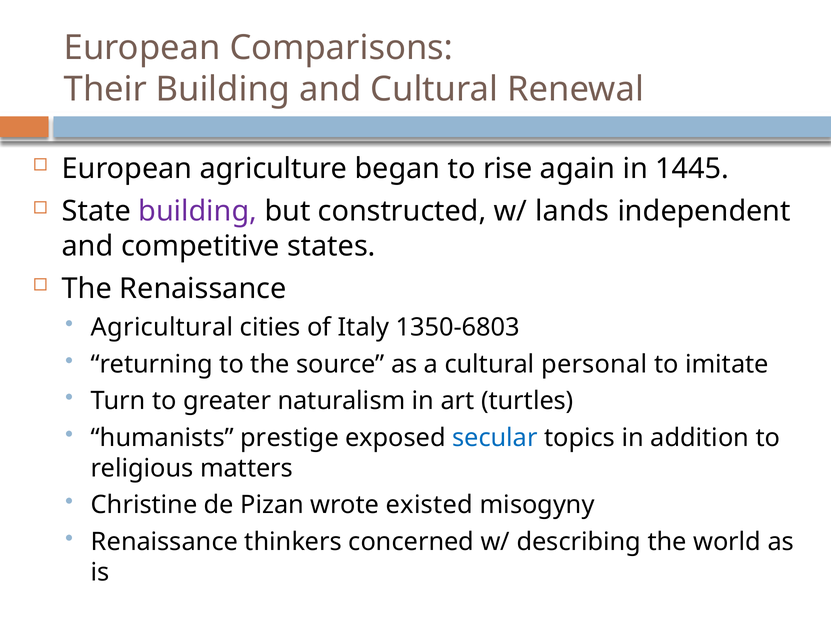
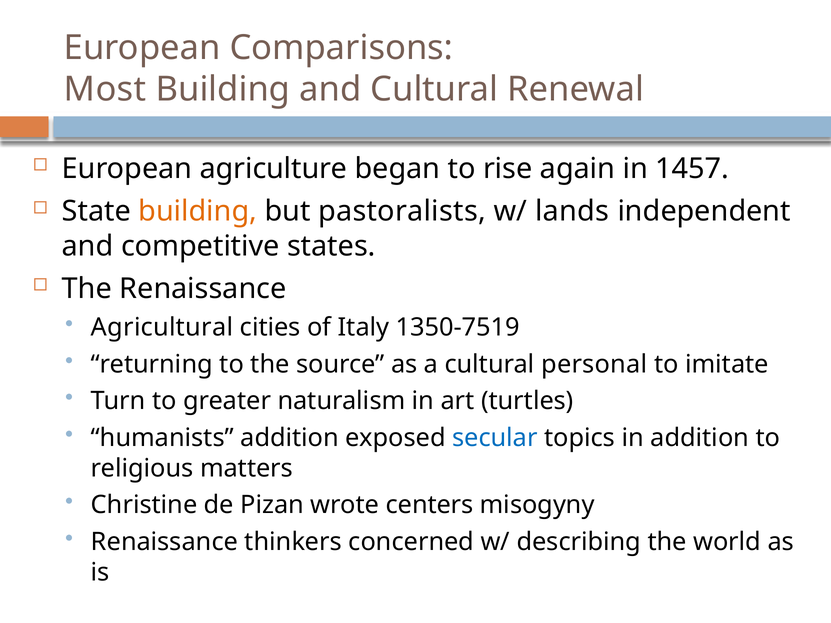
Their: Their -> Most
1445: 1445 -> 1457
building at (198, 212) colour: purple -> orange
constructed: constructed -> pastoralists
1350-6803: 1350-6803 -> 1350-7519
humanists prestige: prestige -> addition
existed: existed -> centers
